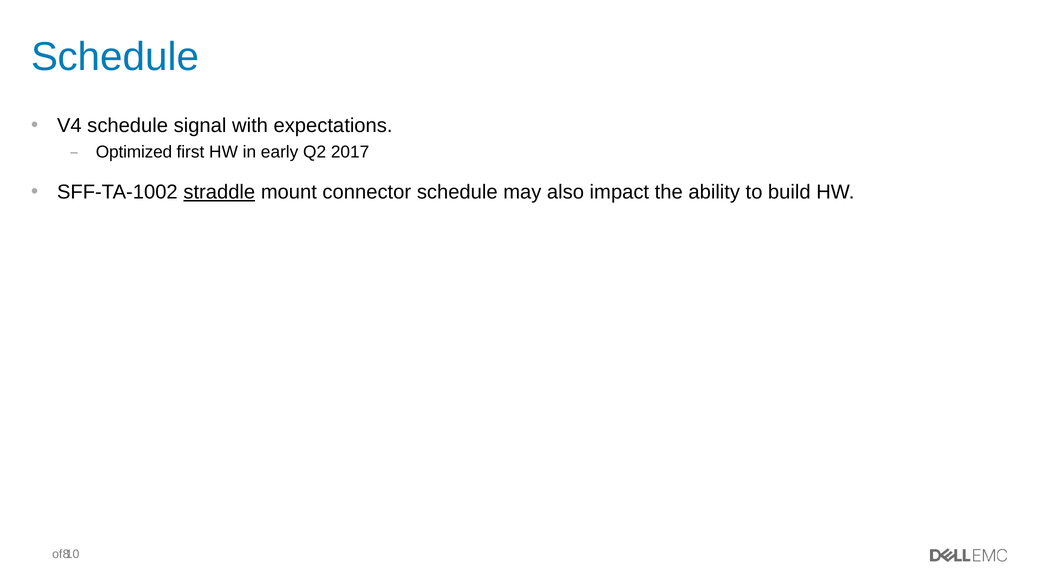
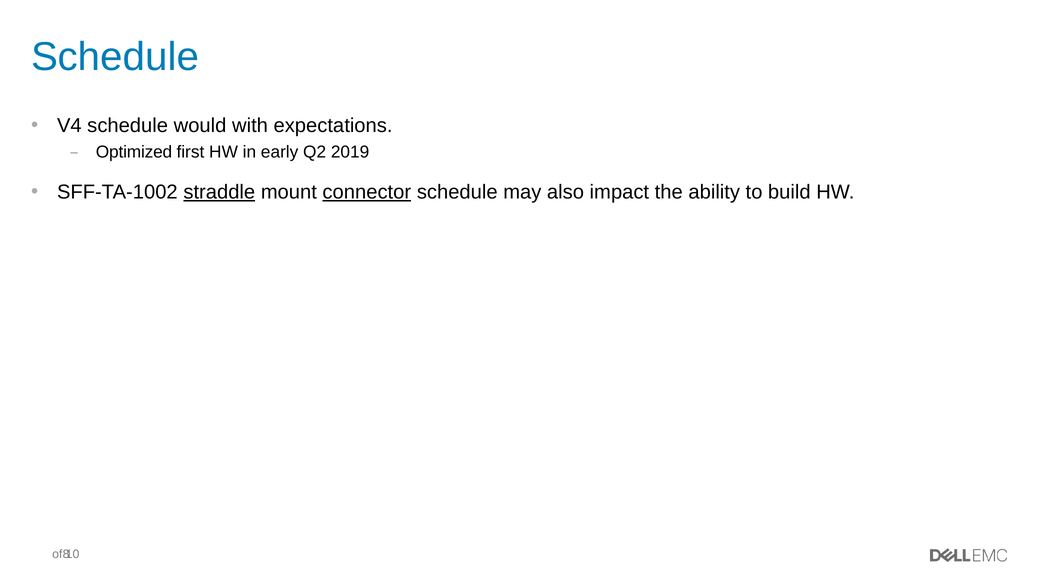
signal: signal -> would
2017: 2017 -> 2019
connector underline: none -> present
